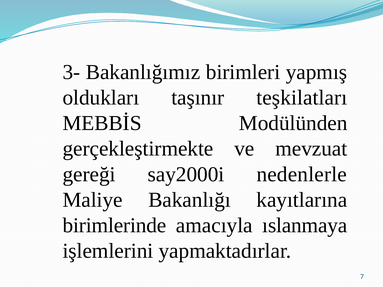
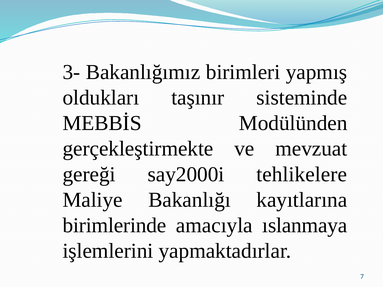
teşkilatları: teşkilatları -> sisteminde
nedenlerle: nedenlerle -> tehlikelere
